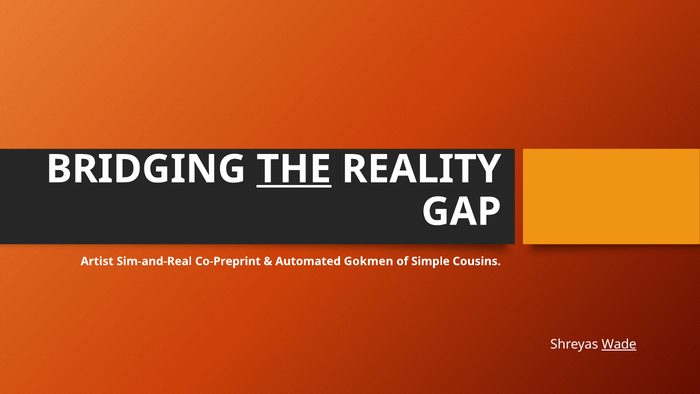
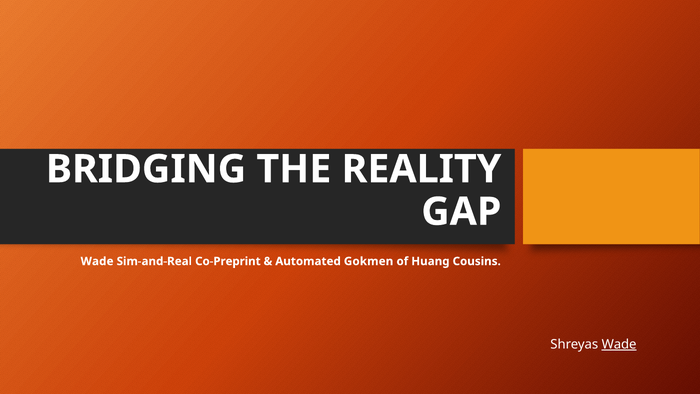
THE underline: present -> none
Artist at (97, 261): Artist -> Wade
Simple: Simple -> Huang
